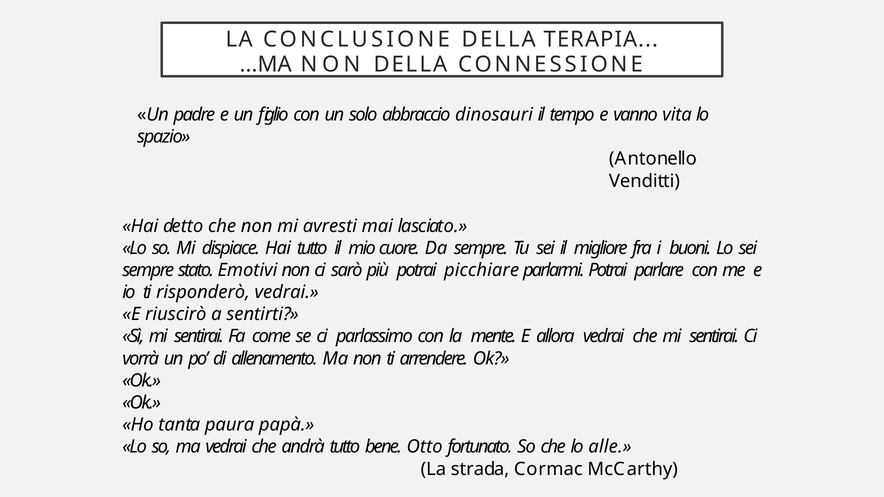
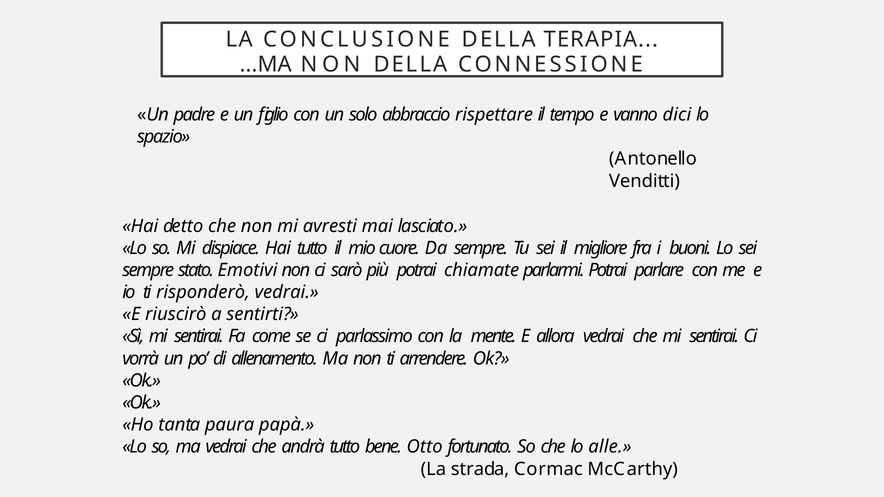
dinosauri: dinosauri -> rispettare
vita: vita -> dici
picchiare: picchiare -> chiamate
